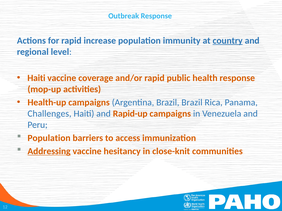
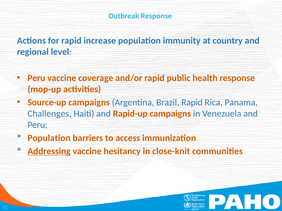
country underline: present -> none
Haiti at (36, 78): Haiti -> Peru
Health-up: Health-up -> Source-up
Brazil Brazil: Brazil -> Rapid
